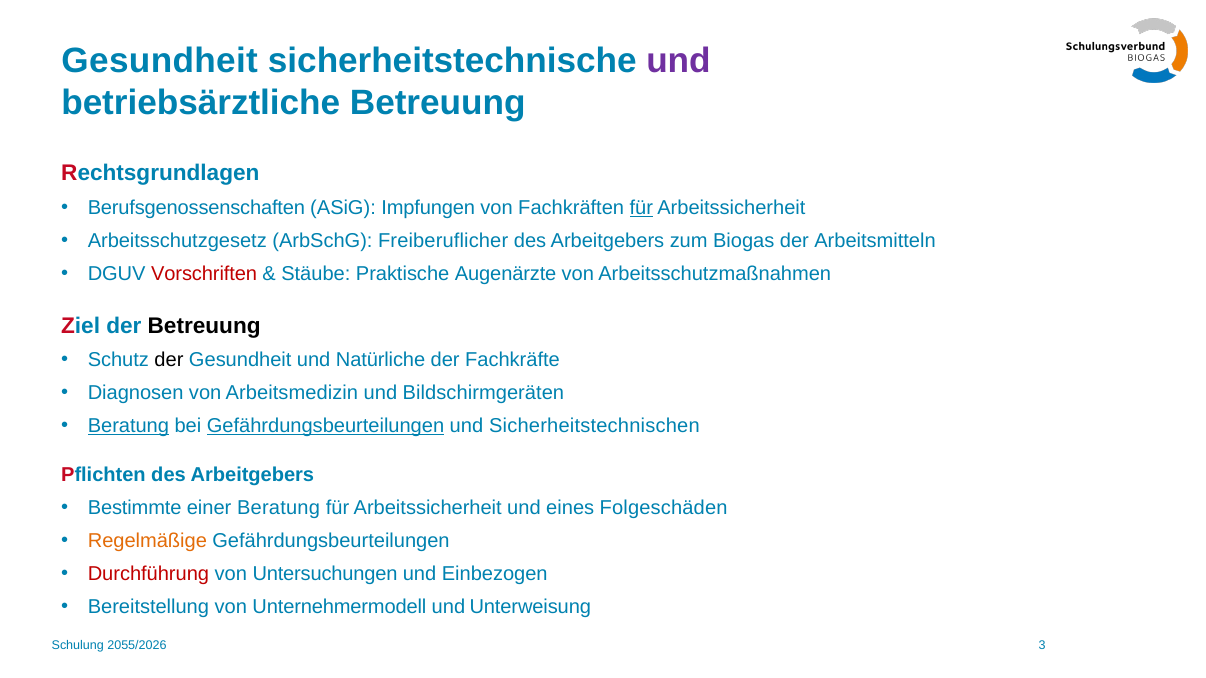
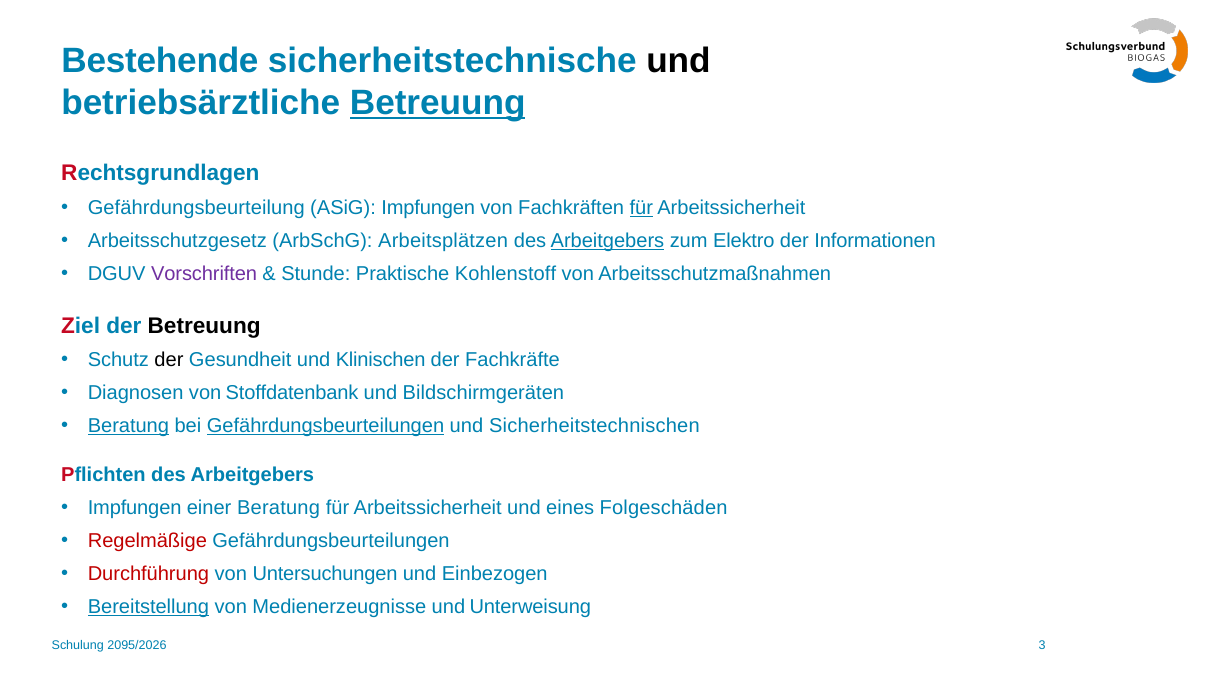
Gesundheit at (160, 60): Gesundheit -> Bestehende
und at (678, 60) colour: purple -> black
Betreuung at (438, 103) underline: none -> present
Berufsgenossenschaften: Berufsgenossenschaften -> Gefährdungsbeurteilung
Freiberuflicher: Freiberuflicher -> Arbeitsplätzen
Arbeitgebers at (607, 241) underline: none -> present
Biogas: Biogas -> Elektro
Arbeitsmitteln: Arbeitsmitteln -> Informationen
Vorschriften colour: red -> purple
Stäube: Stäube -> Stunde
Augenärzte: Augenärzte -> Kohlenstoff
Natürliche: Natürliche -> Klinischen
Arbeitsmedizin: Arbeitsmedizin -> Stoffdatenbank
Bestimmte at (135, 508): Bestimmte -> Impfungen
Regelmäßige colour: orange -> red
Bereitstellung underline: none -> present
Unternehmermodell: Unternehmermodell -> Medienerzeugnisse
2055/2026: 2055/2026 -> 2095/2026
